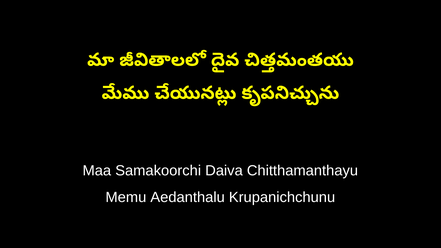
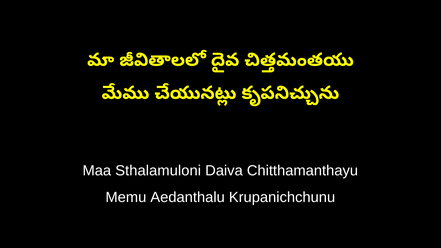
Samakoorchi: Samakoorchi -> Sthalamuloni
